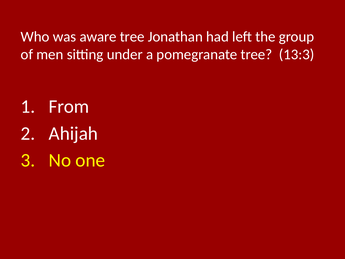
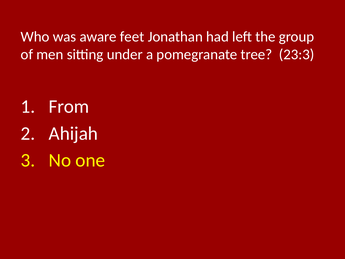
aware tree: tree -> feet
13:3: 13:3 -> 23:3
